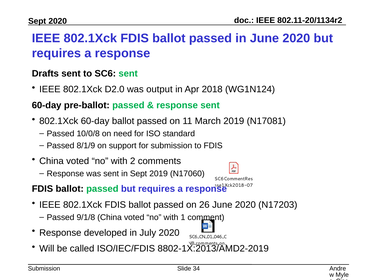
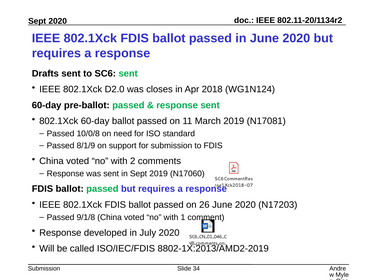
output: output -> closes
